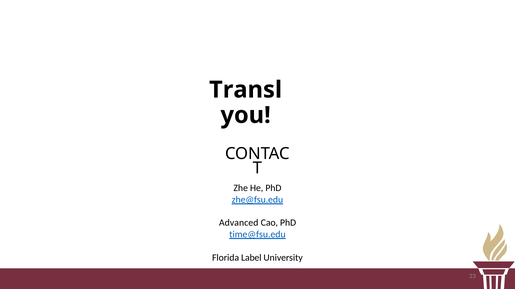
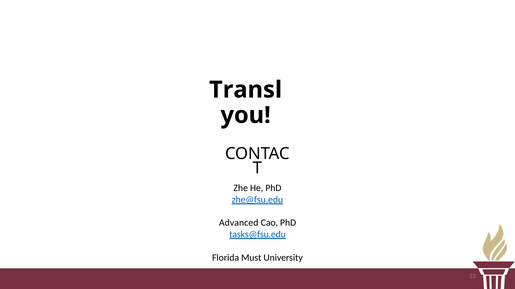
time@fsu.edu: time@fsu.edu -> tasks@fsu.edu
Label: Label -> Must
